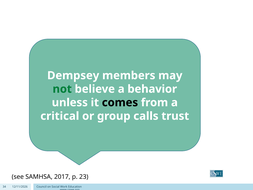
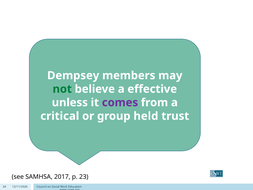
behavior: behavior -> effective
comes colour: black -> purple
calls: calls -> held
